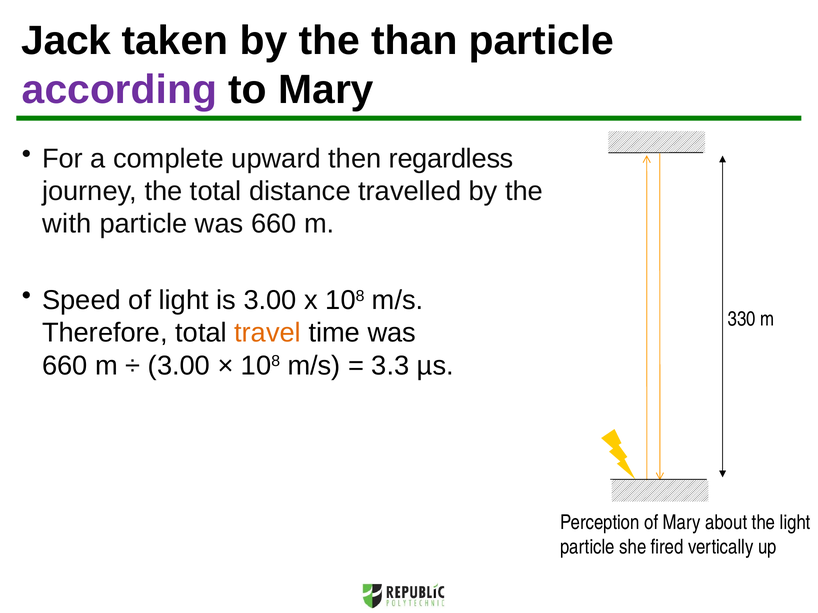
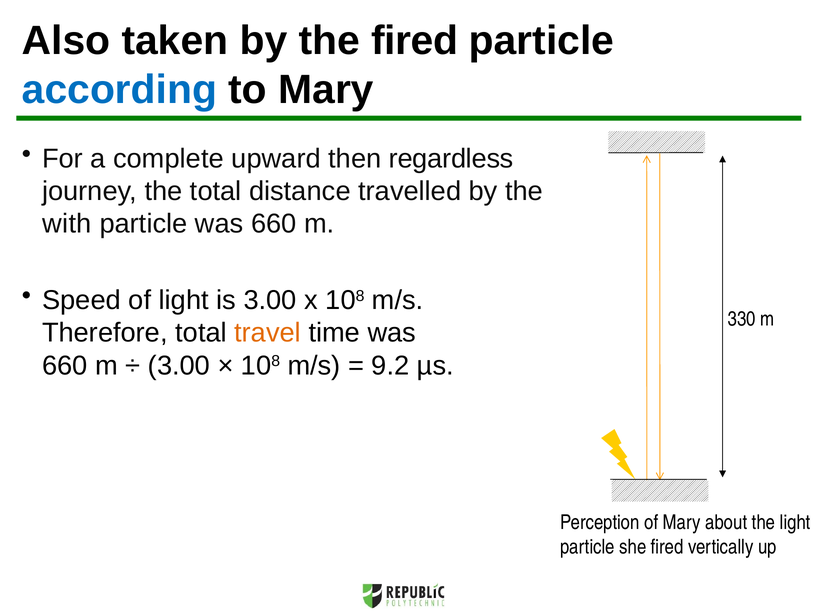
Jack: Jack -> Also
the than: than -> fired
according colour: purple -> blue
3.3: 3.3 -> 9.2
